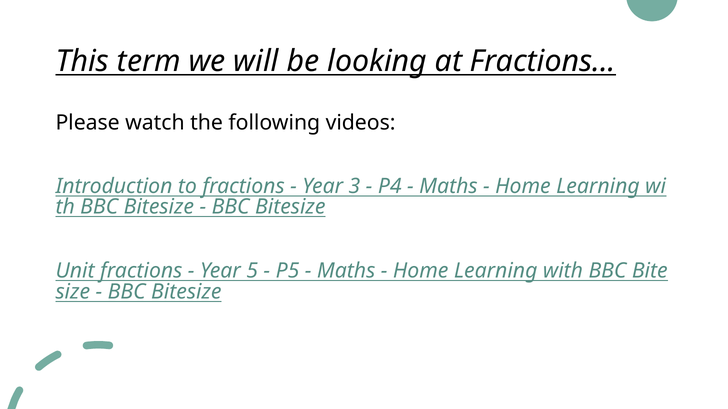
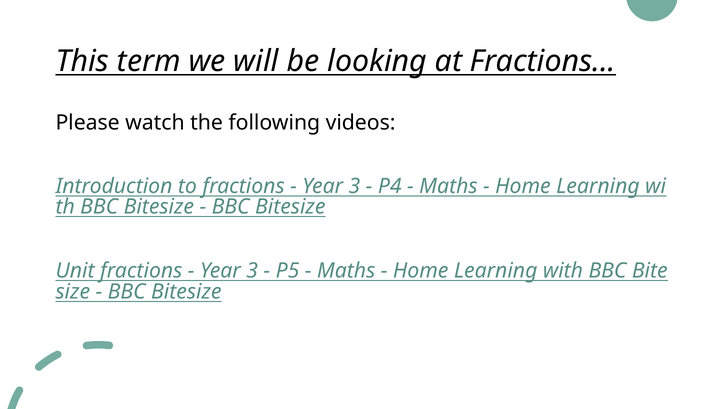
5 at (252, 271): 5 -> 3
